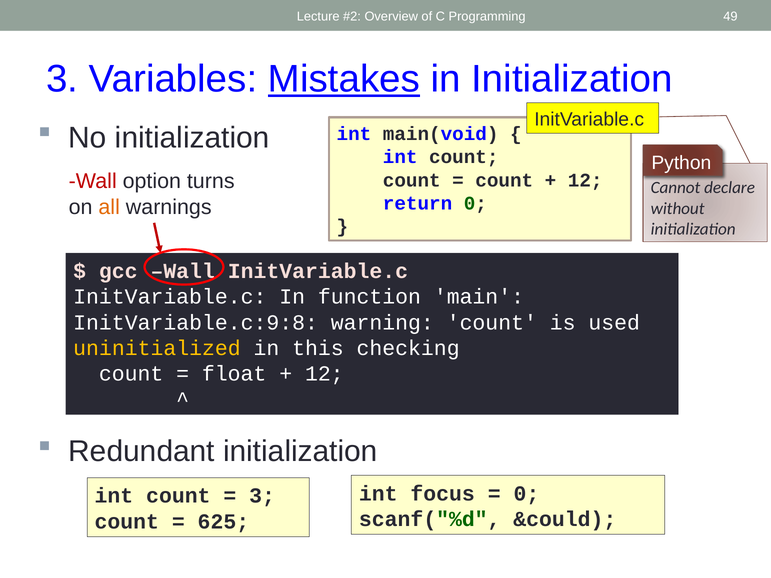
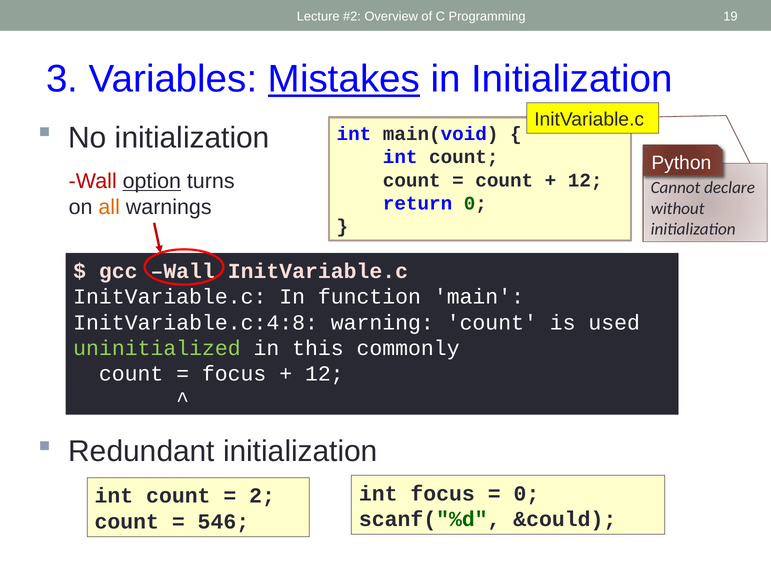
49: 49 -> 19
option underline: none -> present
InitVariable.c:9:8: InitVariable.c:9:8 -> InitVariable.c:4:8
uninitialized colour: yellow -> light green
checking: checking -> commonly
float at (234, 374): float -> focus
3 at (262, 496): 3 -> 2
625: 625 -> 546
